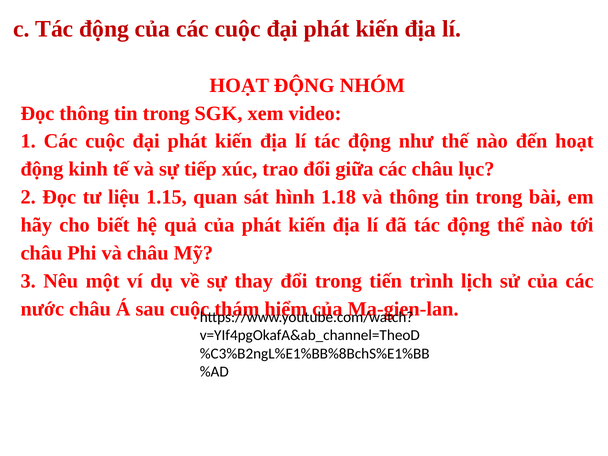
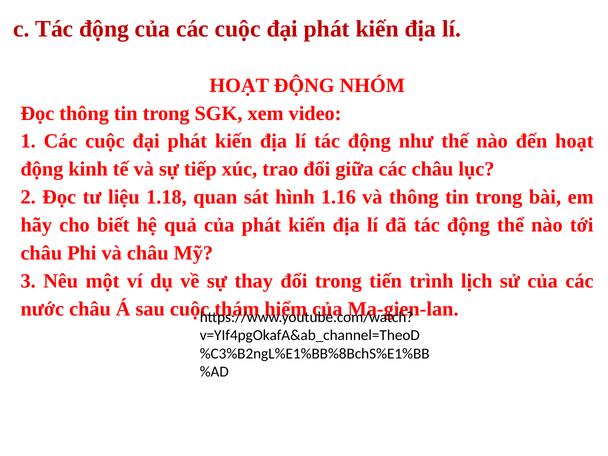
1.15: 1.15 -> 1.18
1.18: 1.18 -> 1.16
